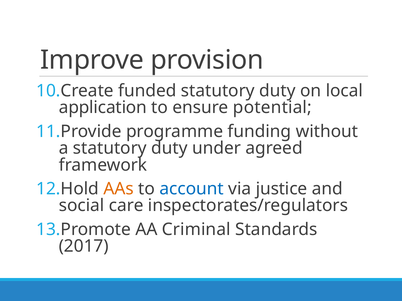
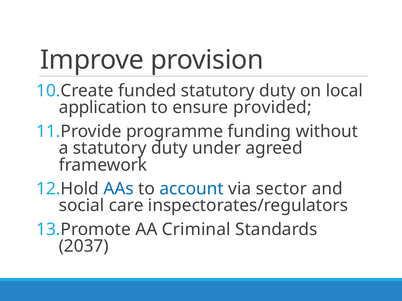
potential: potential -> provided
AAs colour: orange -> blue
justice: justice -> sector
2017: 2017 -> 2037
